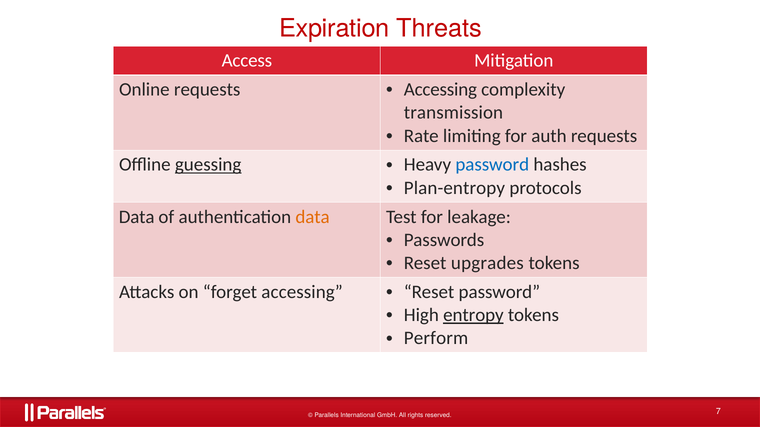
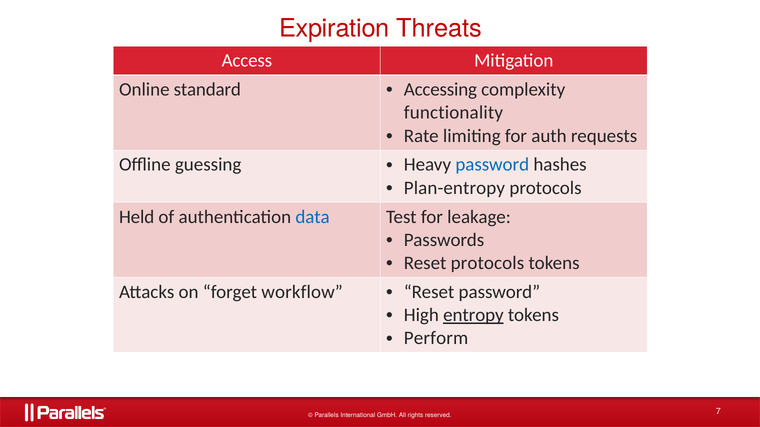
Online requests: requests -> standard
transmission: transmission -> functionality
guessing underline: present -> none
Data at (137, 217): Data -> Held
data at (313, 217) colour: orange -> blue
Reset upgrades: upgrades -> protocols
forget accessing: accessing -> workflow
